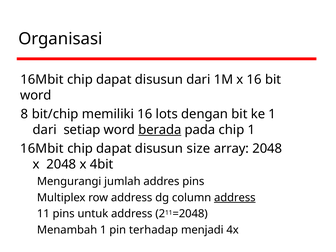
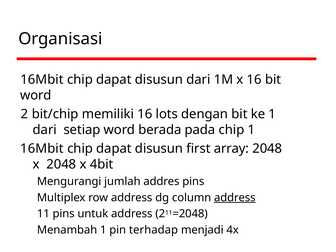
8: 8 -> 2
berada underline: present -> none
size: size -> first
